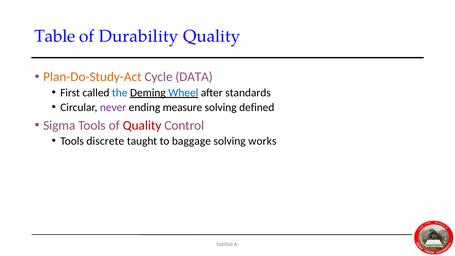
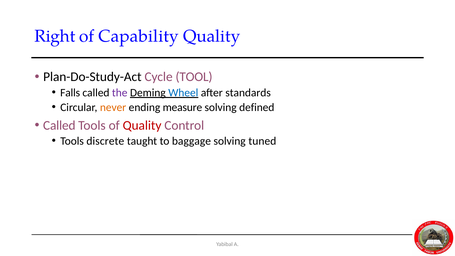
Table: Table -> Right
Durability: Durability -> Capability
Plan-Do-Study-Act colour: orange -> black
DATA: DATA -> TOOL
First: First -> Falls
the colour: blue -> purple
never colour: purple -> orange
Sigma at (59, 125): Sigma -> Called
works: works -> tuned
